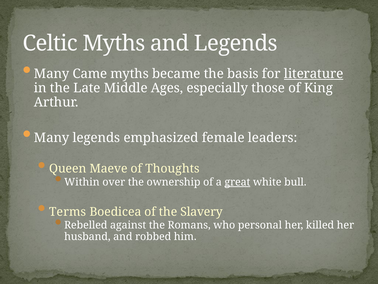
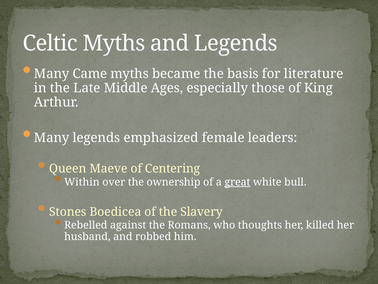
literature underline: present -> none
Thoughts: Thoughts -> Centering
Terms: Terms -> Stones
personal: personal -> thoughts
